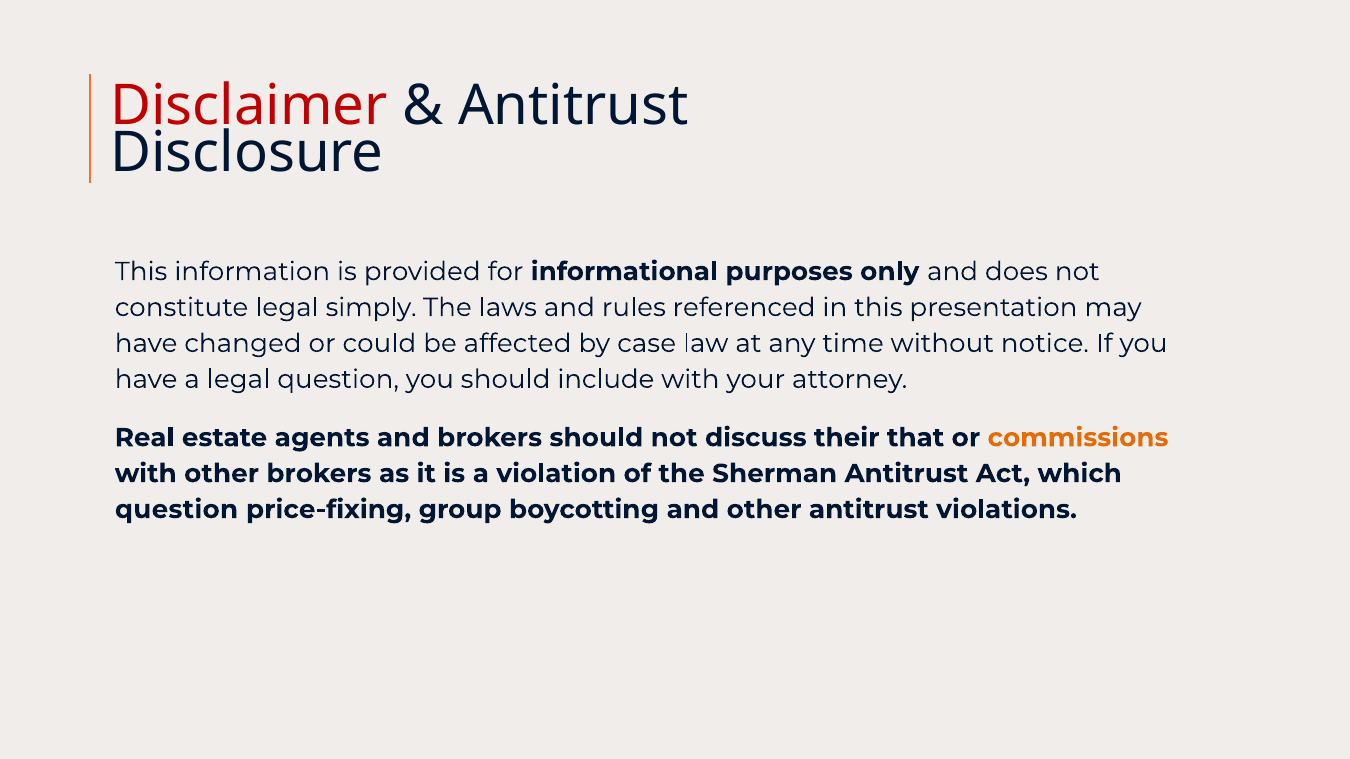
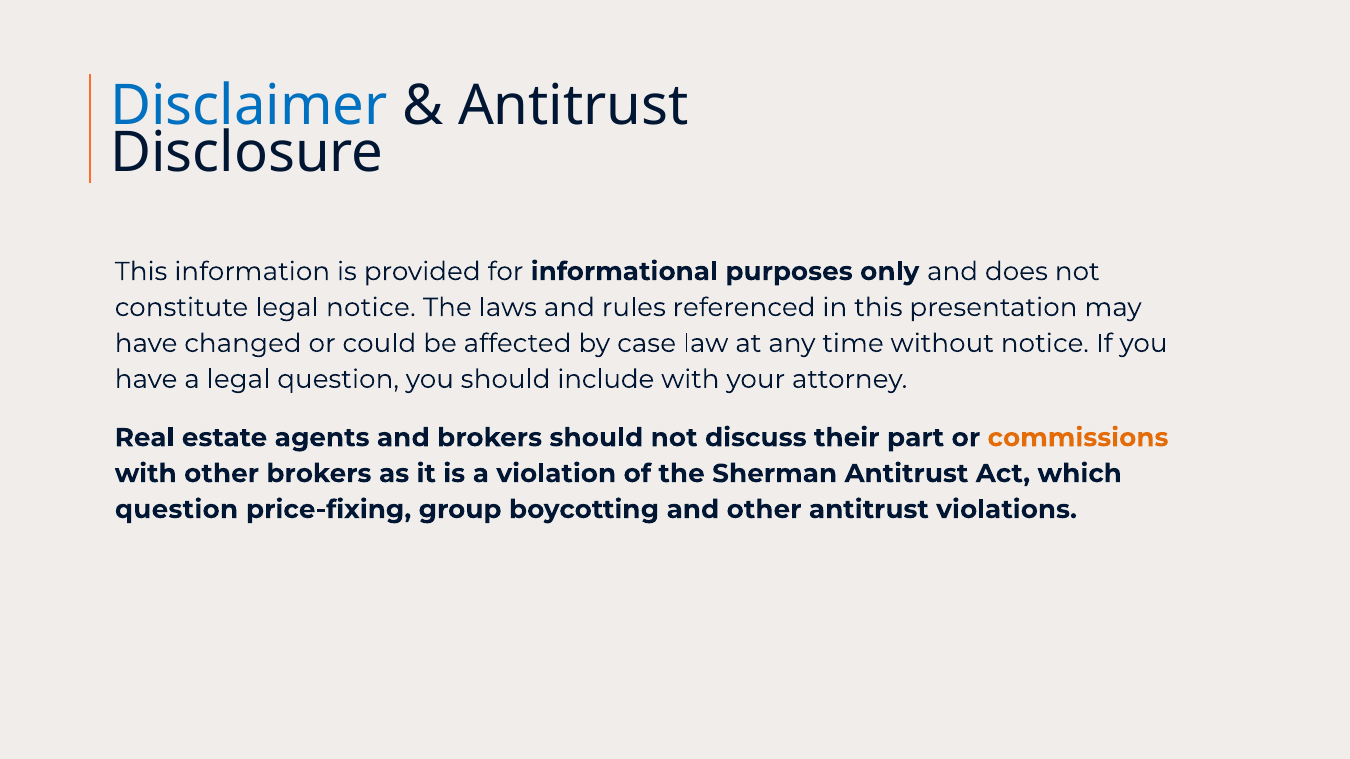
Disclaimer colour: red -> blue
legal simply: simply -> notice
that: that -> part
